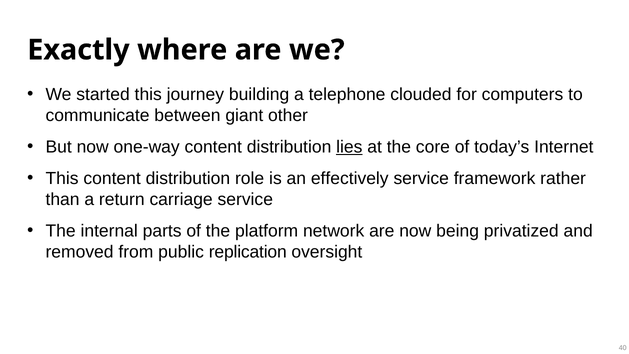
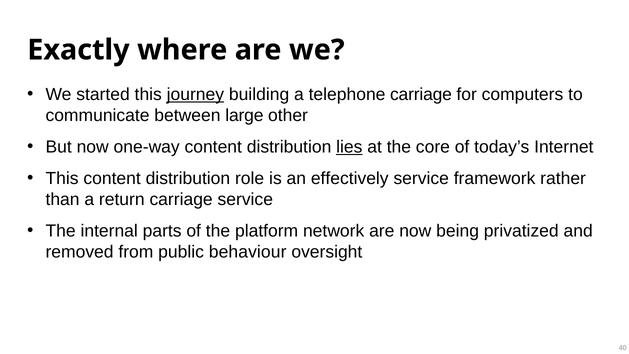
journey underline: none -> present
telephone clouded: clouded -> carriage
giant: giant -> large
replication: replication -> behaviour
